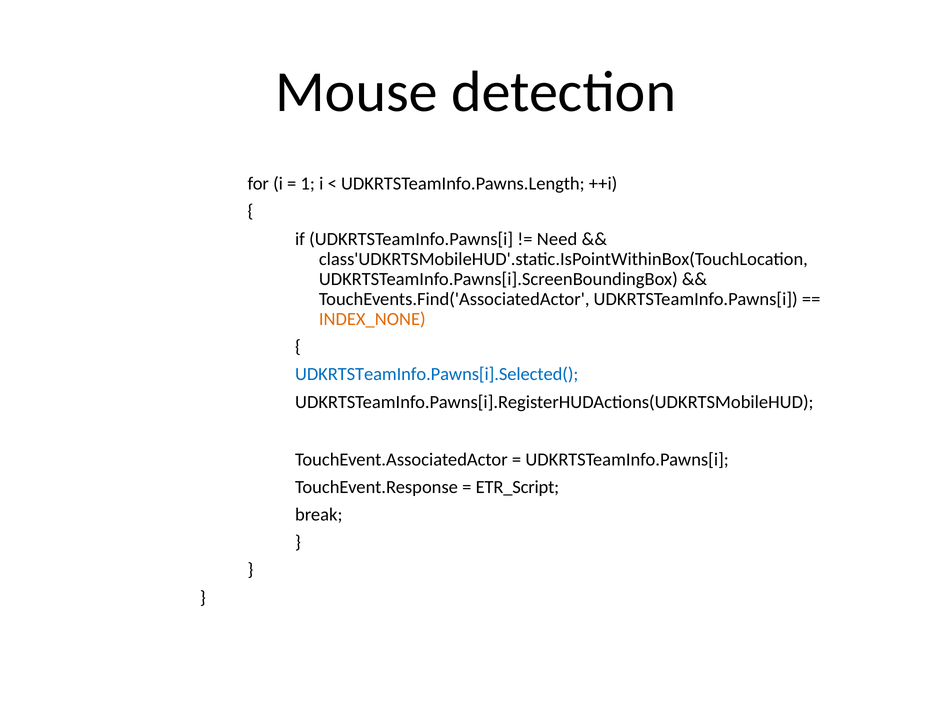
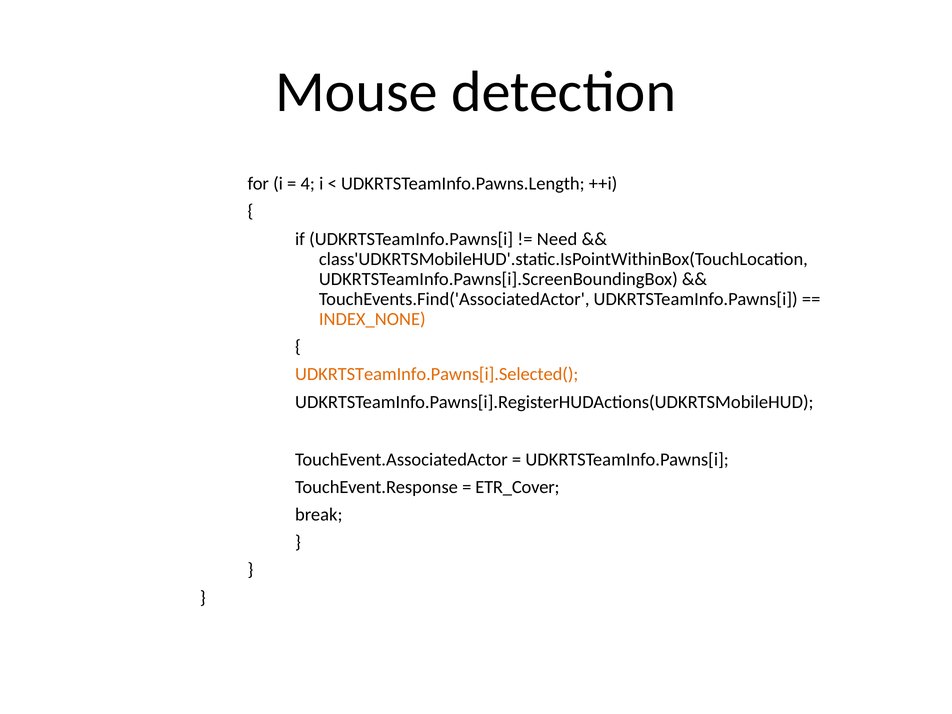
1: 1 -> 4
UDKRTSTeamInfo.Pawns[i].Selected( colour: blue -> orange
ETR_Script: ETR_Script -> ETR_Cover
